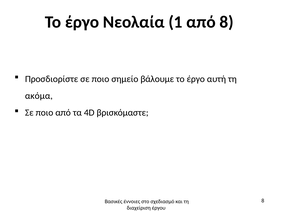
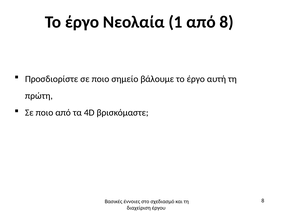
ακόμα: ακόμα -> πρώτη
